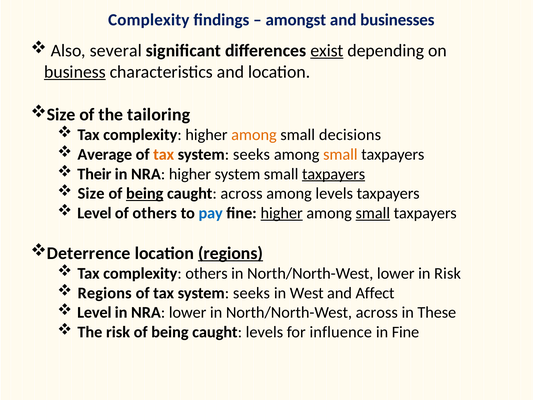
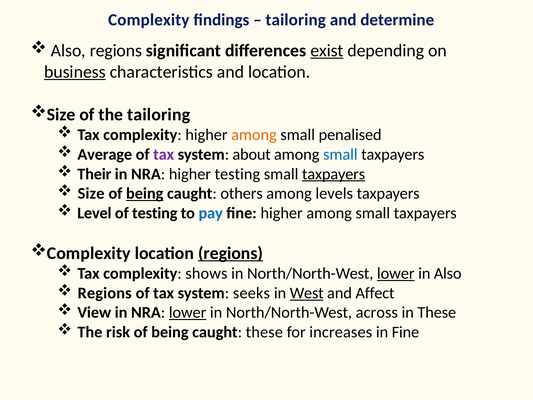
amongst at (296, 20): amongst -> tailoring
businesses: businesses -> determine
Also several: several -> regions
decisions: decisions -> penalised
tax at (164, 154) colour: orange -> purple
seeks at (251, 154): seeks -> about
small at (340, 154) colour: orange -> blue
higher system: system -> testing
caught across: across -> others
of others: others -> testing
higher at (282, 213) underline: present -> none
small at (373, 213) underline: present -> none
Deterrence at (89, 253): Deterrence -> Complexity
complexity others: others -> shows
lower at (396, 273) underline: none -> present
in Risk: Risk -> Also
West underline: none -> present
Level at (94, 312): Level -> View
lower at (188, 312) underline: none -> present
caught levels: levels -> these
influence: influence -> increases
